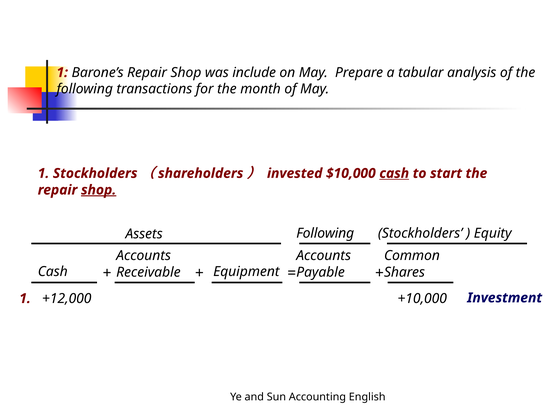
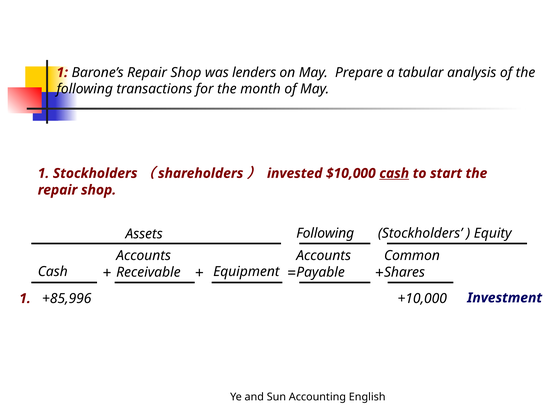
include: include -> lenders
shop at (99, 190) underline: present -> none
+12,000: +12,000 -> +85,996
